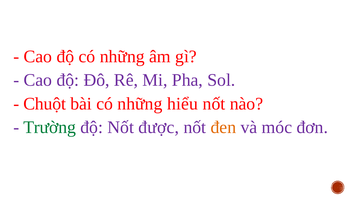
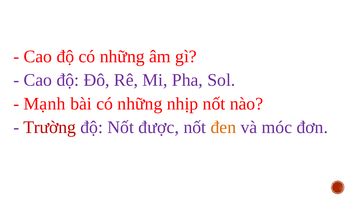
Chuột: Chuột -> Mạnh
hiểu: hiểu -> nhịp
Trường colour: green -> red
